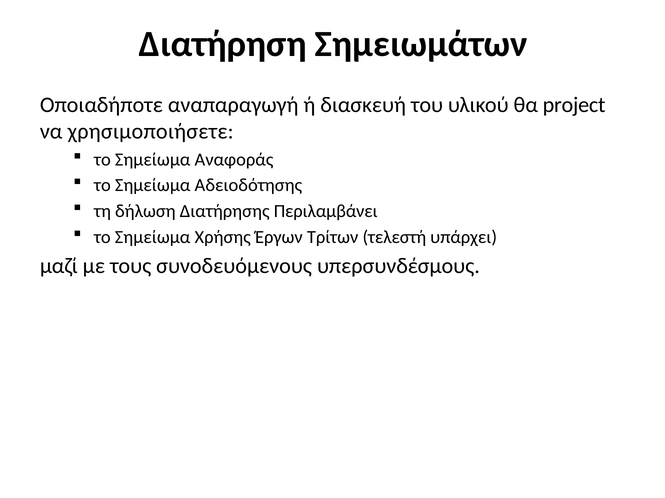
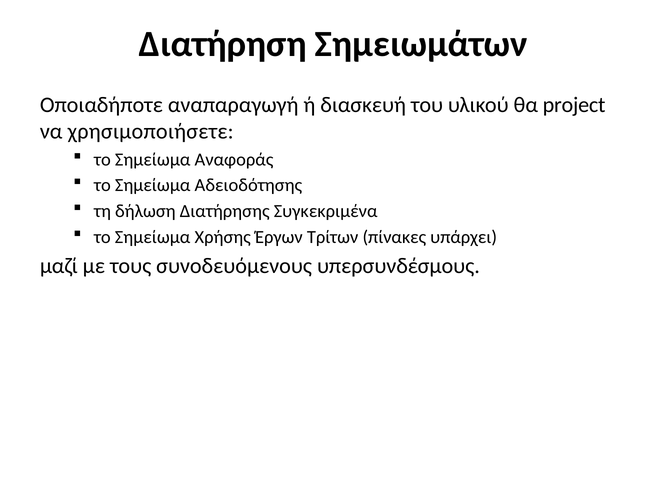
Περιλαμβάνει: Περιλαμβάνει -> Συγκεκριμένα
τελεστή: τελεστή -> πίνακες
